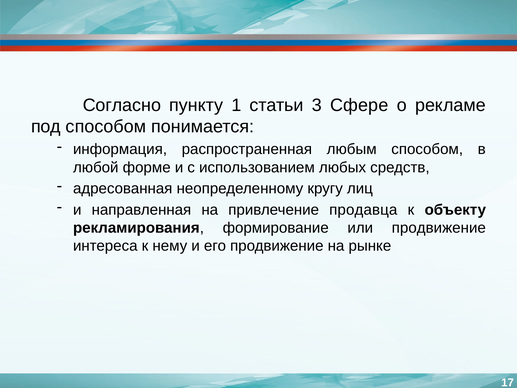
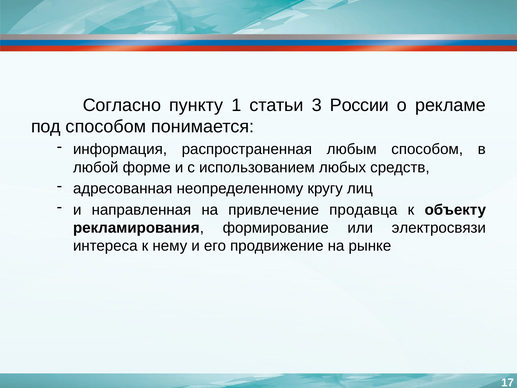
Сфере: Сфере -> России
или продвижение: продвижение -> электросвязи
